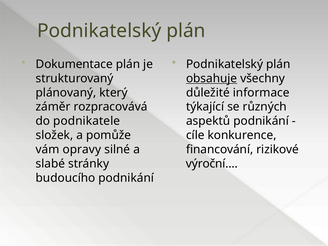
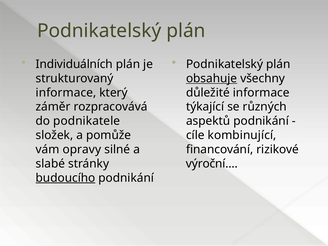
Dokumentace: Dokumentace -> Individuálních
plánovaný at (66, 93): plánovaný -> informace
konkurence: konkurence -> kombinující
budoucího underline: none -> present
